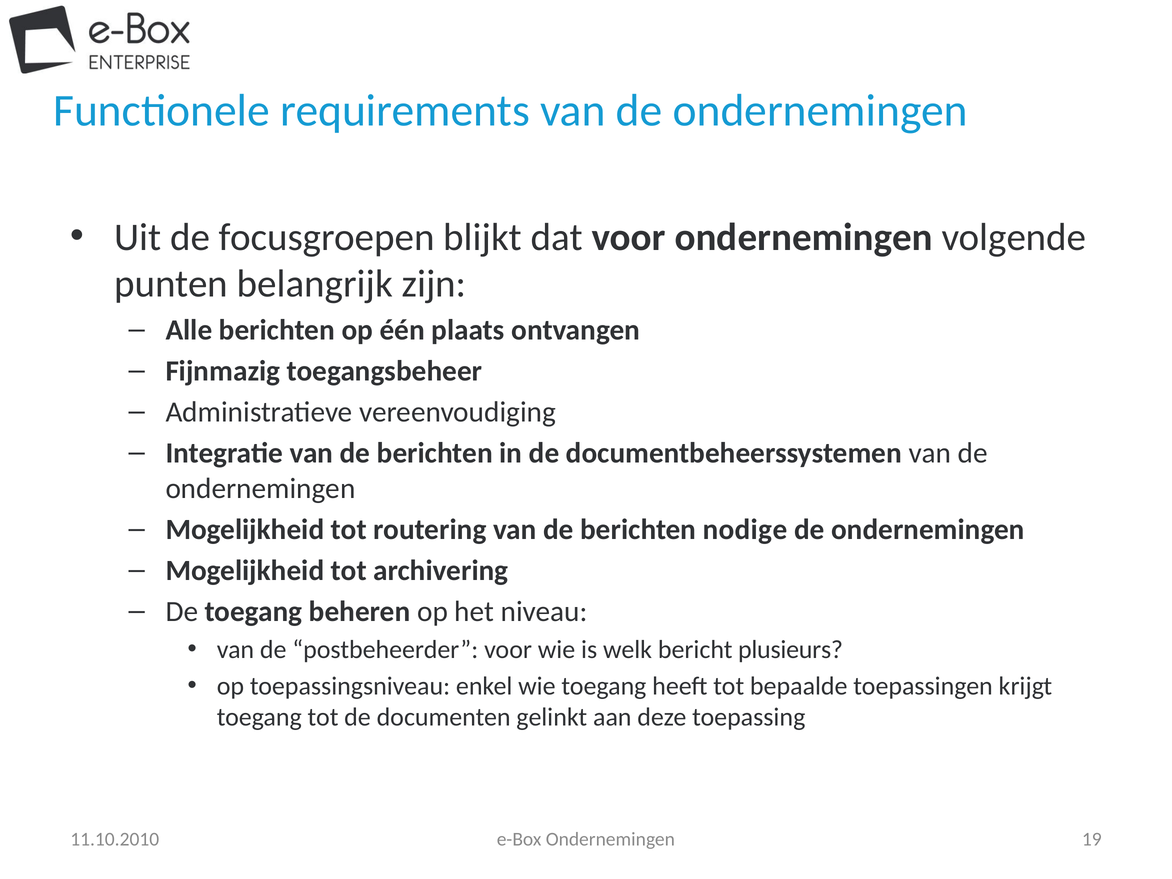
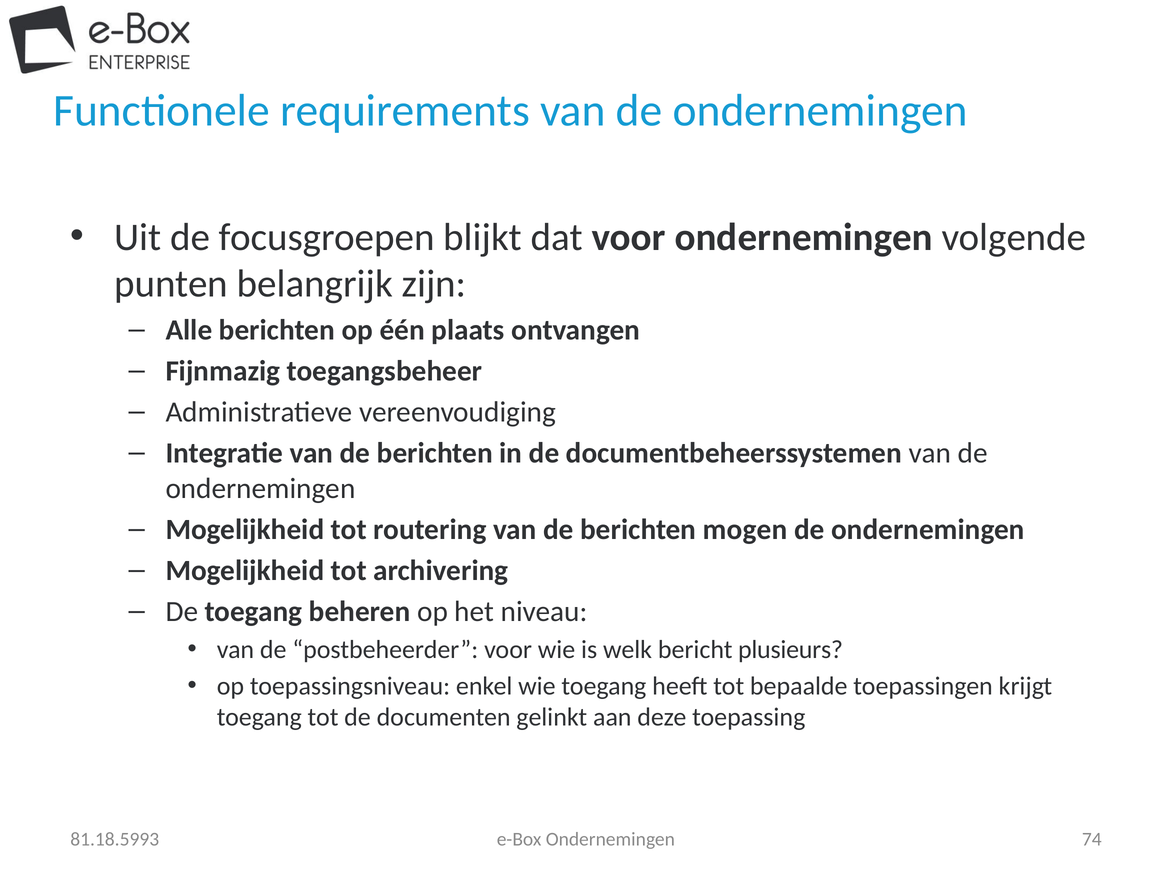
nodige: nodige -> mogen
19: 19 -> 74
11.10.2010: 11.10.2010 -> 81.18.5993
